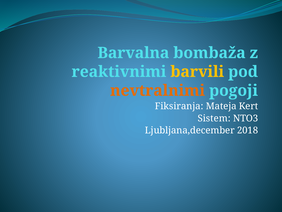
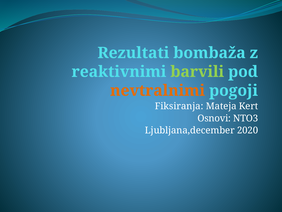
Barvalna: Barvalna -> Rezultati
barvili colour: yellow -> light green
Sistem: Sistem -> Osnovi
2018: 2018 -> 2020
